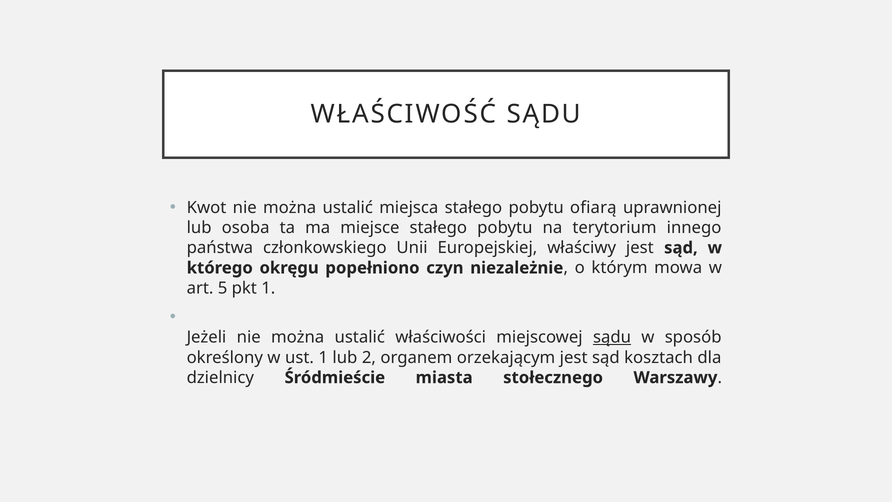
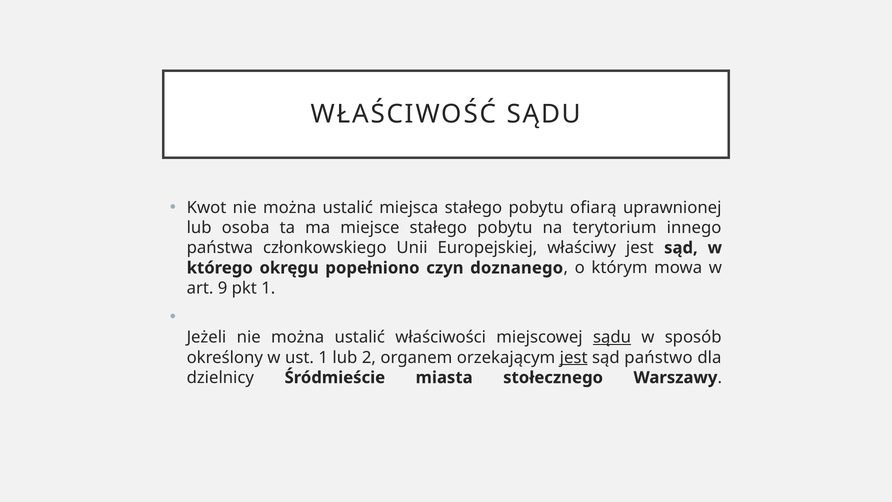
niezależnie: niezależnie -> doznanego
5: 5 -> 9
jest at (574, 357) underline: none -> present
kosztach: kosztach -> państwo
